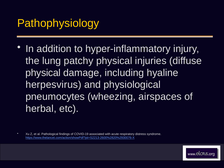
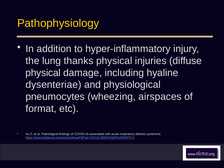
patchy: patchy -> thanks
herpesvirus: herpesvirus -> dysenteriae
herbal: herbal -> format
